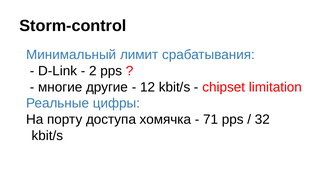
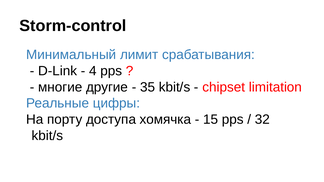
2: 2 -> 4
12: 12 -> 35
71: 71 -> 15
